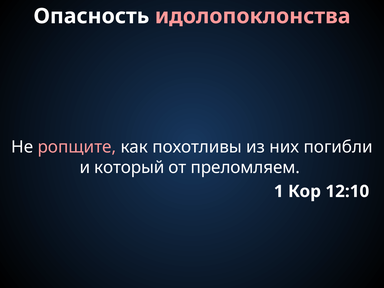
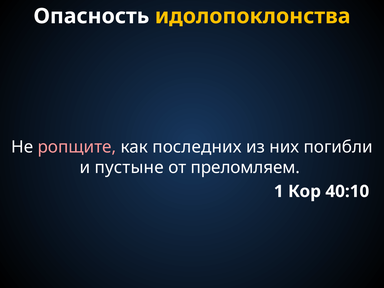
идолопоклонства colour: pink -> yellow
похотливы: похотливы -> последних
который: который -> пустыне
12:10: 12:10 -> 40:10
